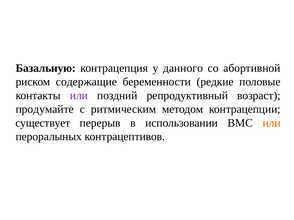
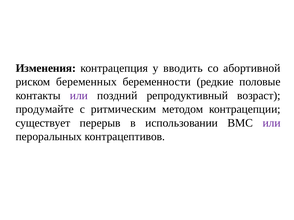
Базальную: Базальную -> Изменения
данного: данного -> вводить
содержащие: содержащие -> беременных
или at (272, 123) colour: orange -> purple
